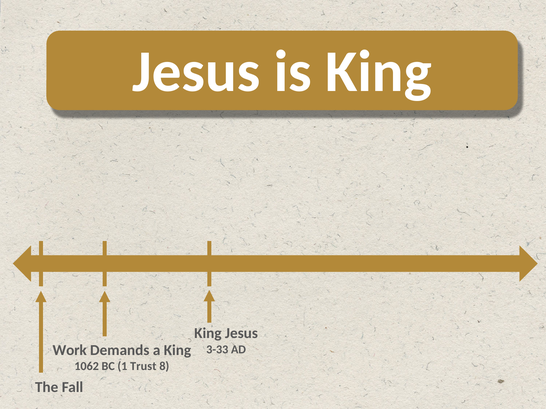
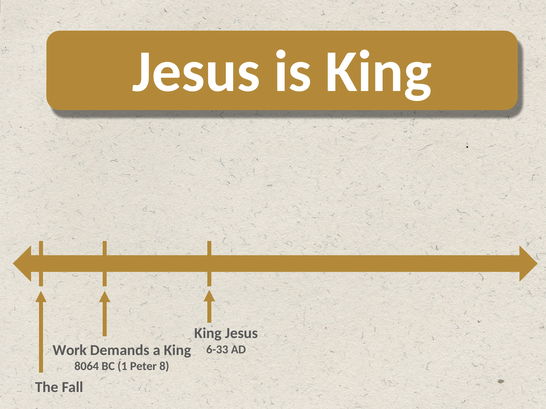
3-33: 3-33 -> 6-33
1062: 1062 -> 8064
Trust: Trust -> Peter
